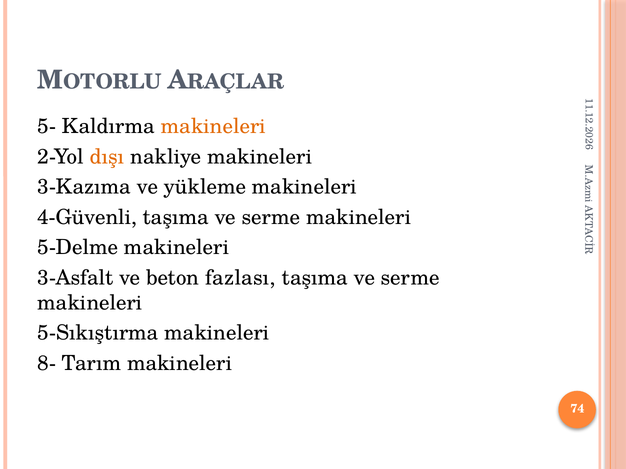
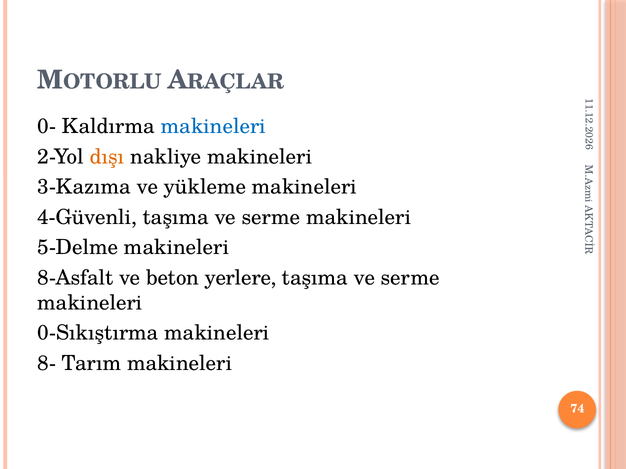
5-: 5- -> 0-
makineleri at (213, 127) colour: orange -> blue
3-Asfalt: 3-Asfalt -> 8-Asfalt
fazlası: fazlası -> yerlere
5-Sıkıştırma: 5-Sıkıştırma -> 0-Sıkıştırma
